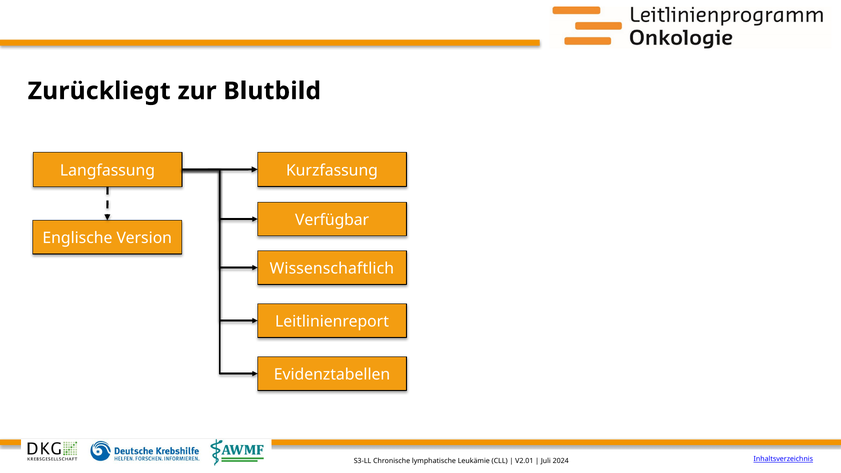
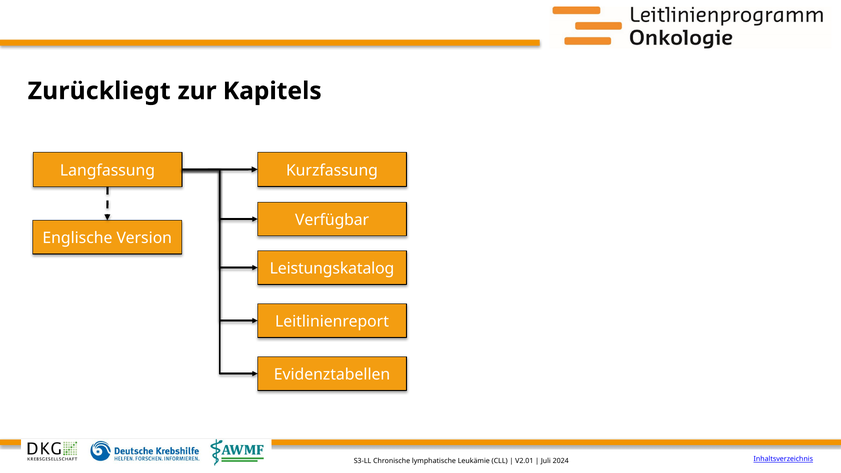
Blutbild: Blutbild -> Kapitels
Wissenschaftlich: Wissenschaftlich -> Leistungskatalog
